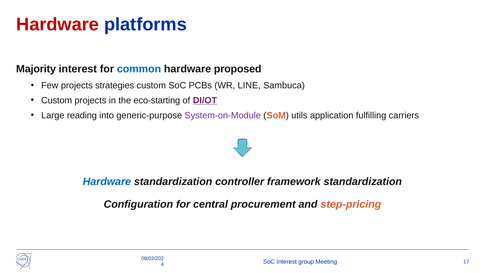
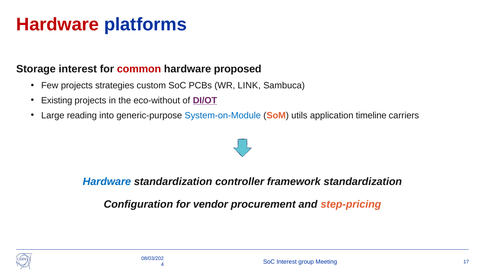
Majority: Majority -> Storage
common colour: blue -> red
LINE: LINE -> LINK
Custom at (57, 100): Custom -> Existing
eco-starting: eco-starting -> eco-without
System-on-Module colour: purple -> blue
fulfilling: fulfilling -> timeline
central: central -> vendor
